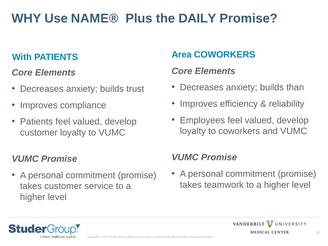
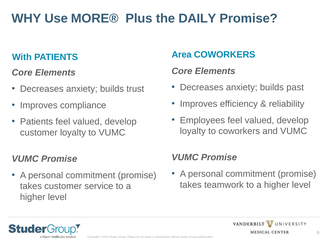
NAME®: NAME® -> MORE®
than: than -> past
